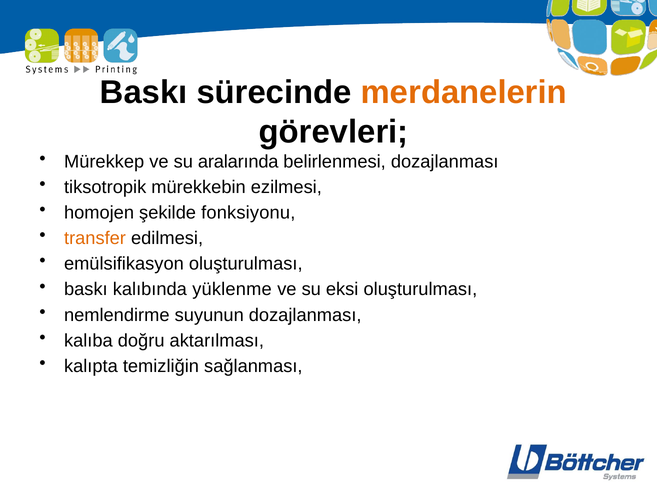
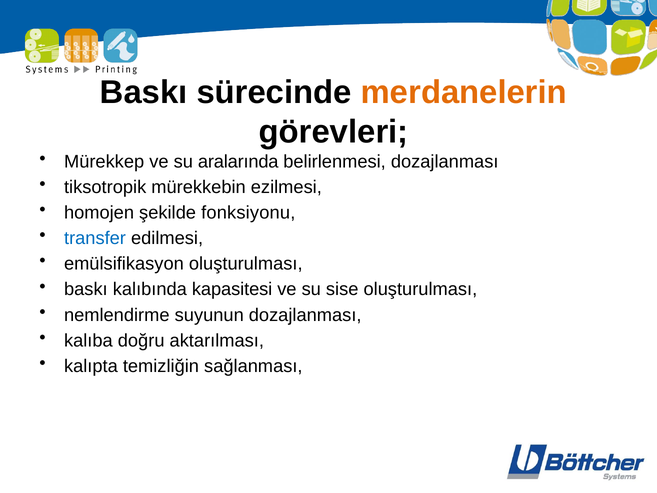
transfer colour: orange -> blue
yüklenme: yüklenme -> kapasitesi
eksi: eksi -> sise
